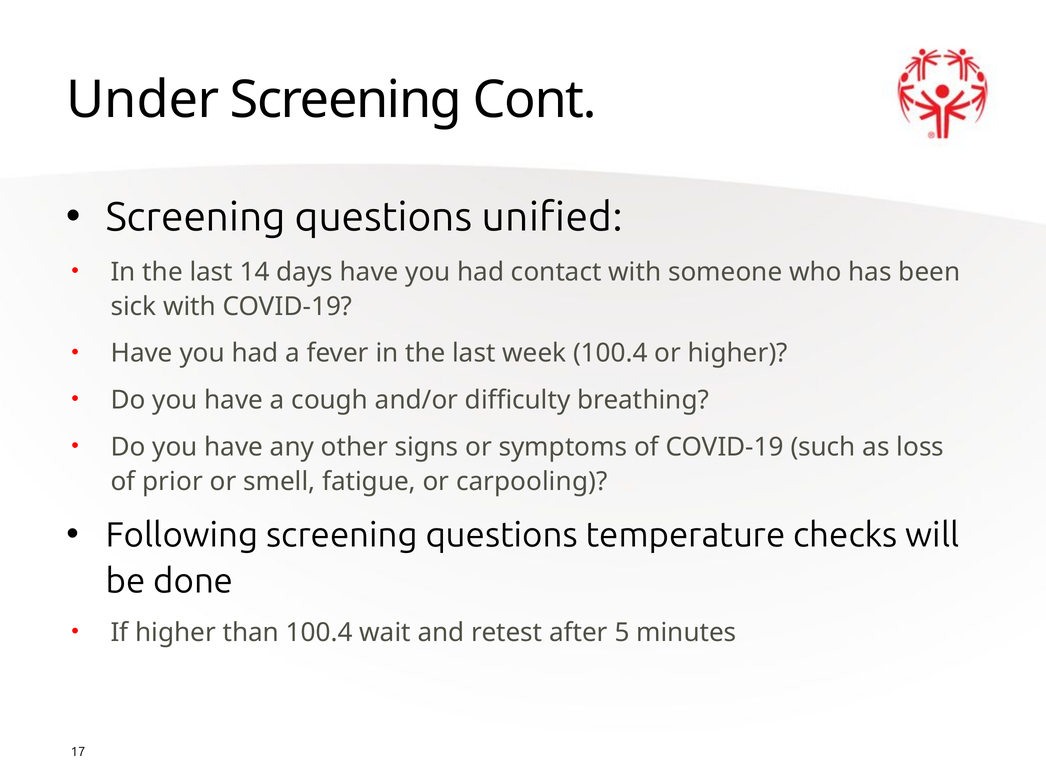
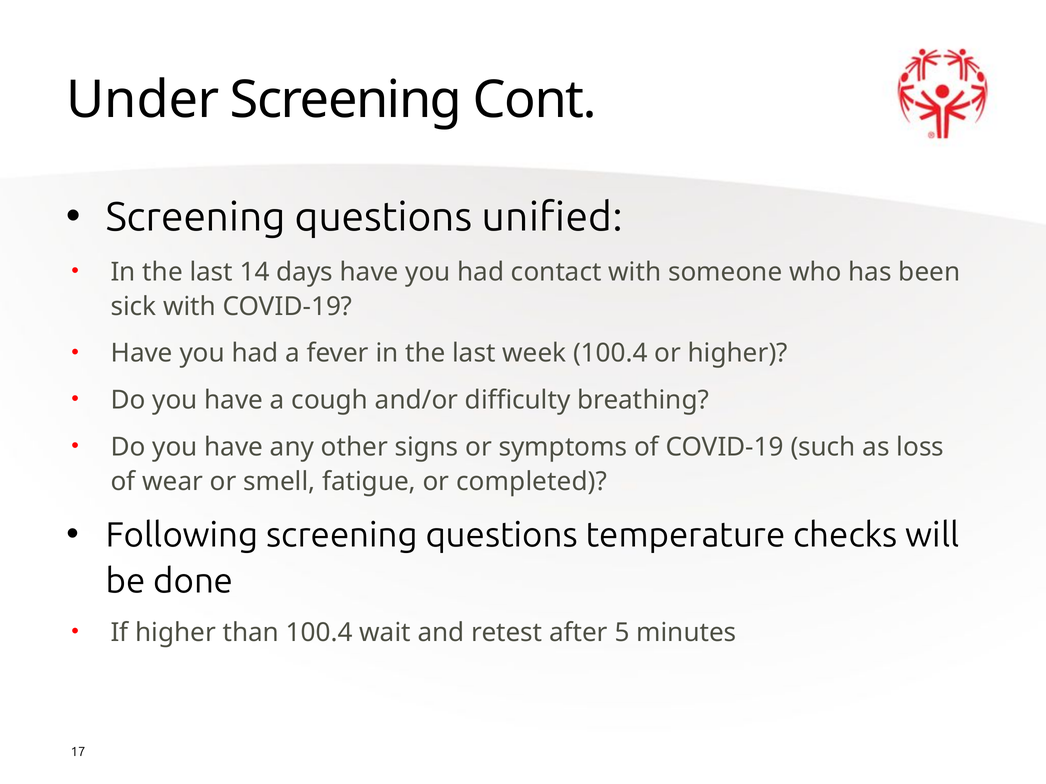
prior: prior -> wear
carpooling: carpooling -> completed
